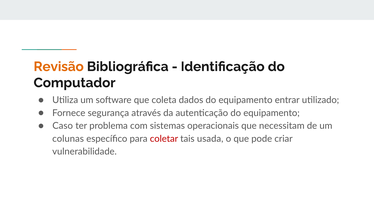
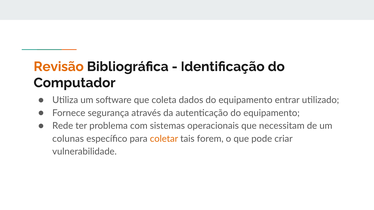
Caso: Caso -> Rede
coletar colour: red -> orange
usada: usada -> forem
